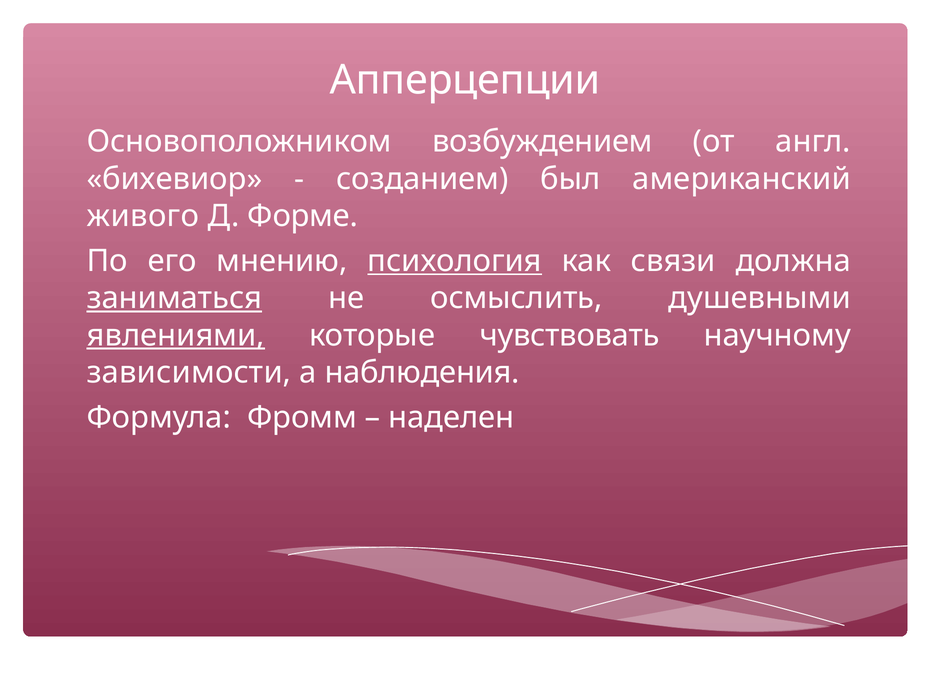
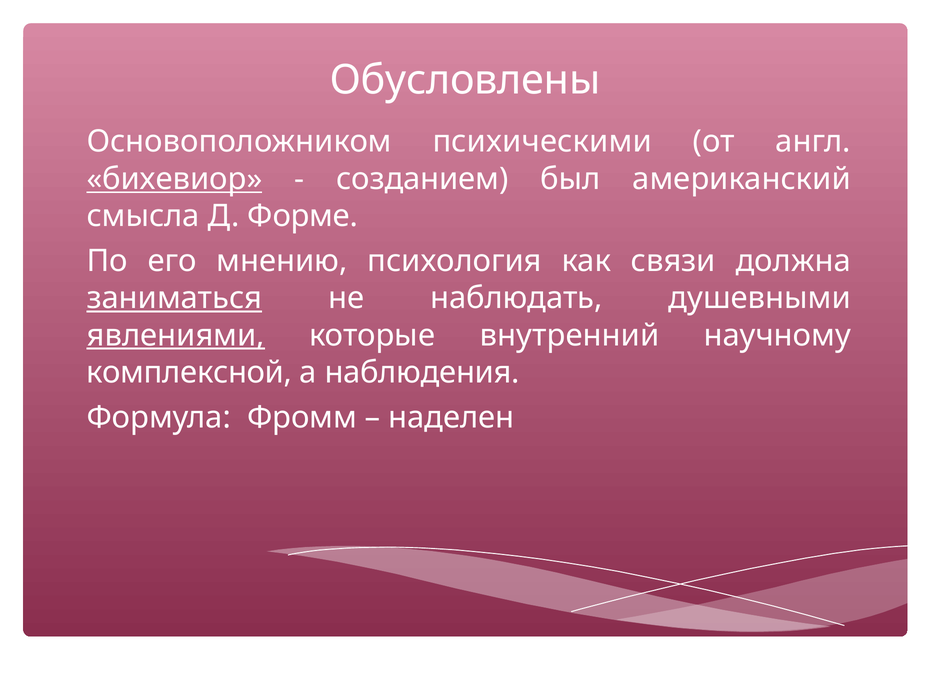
Апперцепции: Апперцепции -> Обусловлены
возбуждением: возбуждением -> психическими
бихевиор underline: none -> present
живого: живого -> смысла
психология underline: present -> none
осмыслить: осмыслить -> наблюдать
чувствовать: чувствовать -> внутренний
зависимости: зависимости -> комплексной
